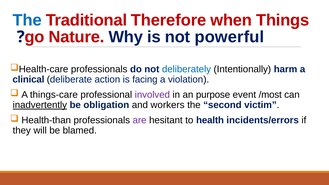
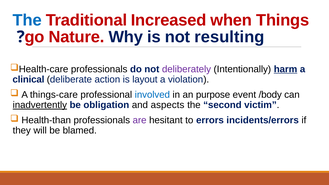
Therefore: Therefore -> Increased
powerful: powerful -> resulting
deliberately colour: blue -> purple
harm underline: none -> present
facing: facing -> layout
involved colour: purple -> blue
/most: /most -> /body
workers: workers -> aspects
health: health -> errors
